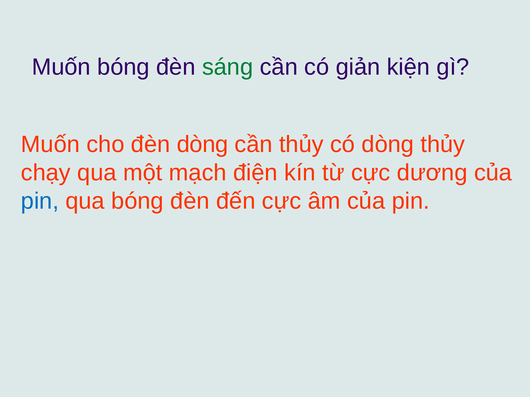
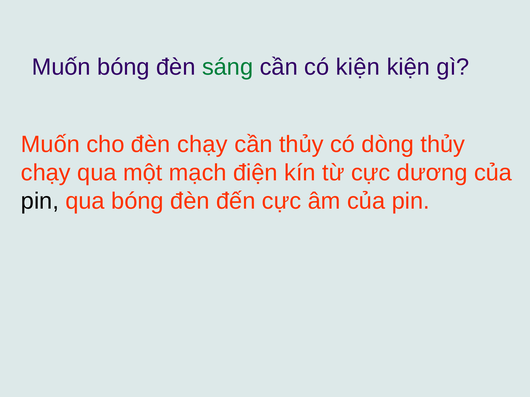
có giản: giản -> kiện
đèn dòng: dòng -> chạy
pin at (40, 201) colour: blue -> black
